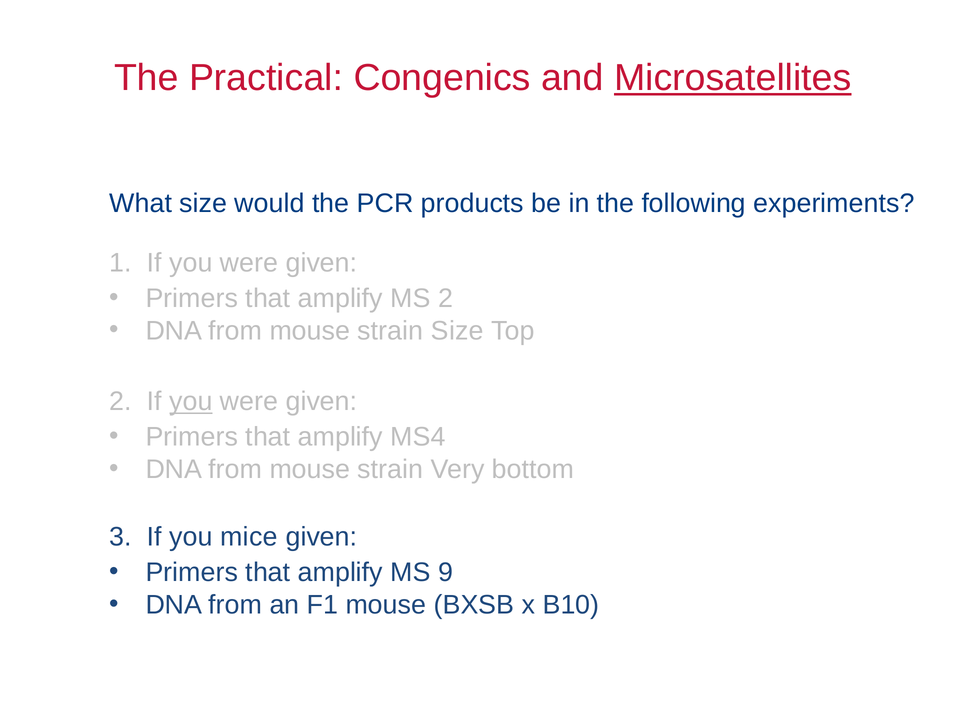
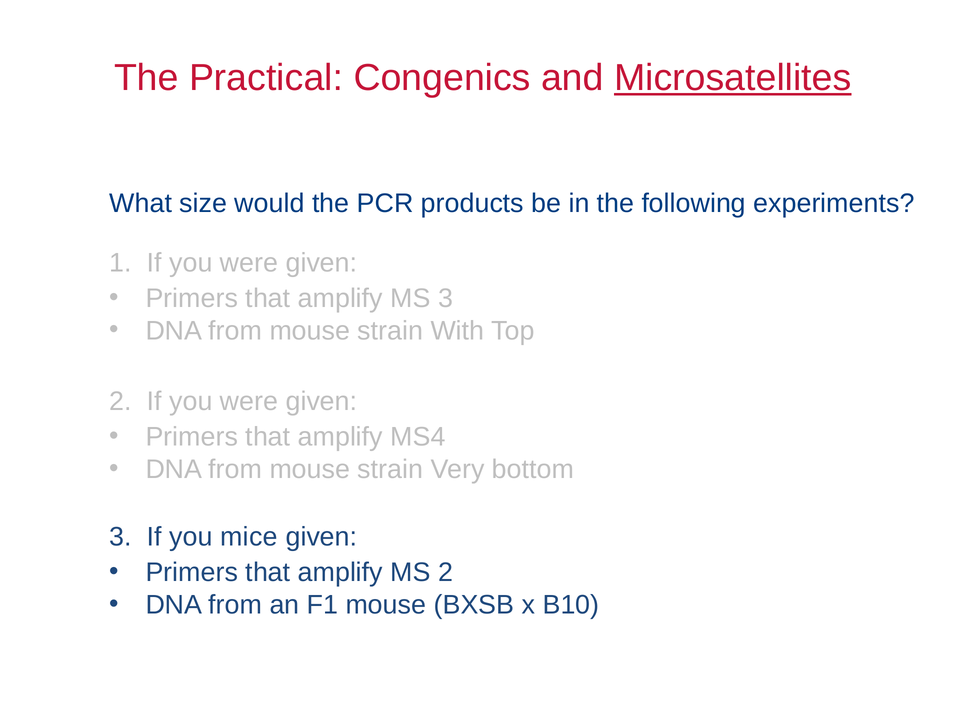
MS 2: 2 -> 3
strain Size: Size -> With
you at (191, 401) underline: present -> none
MS 9: 9 -> 2
